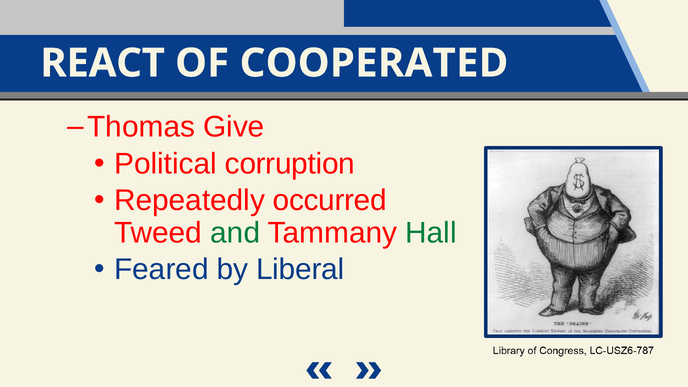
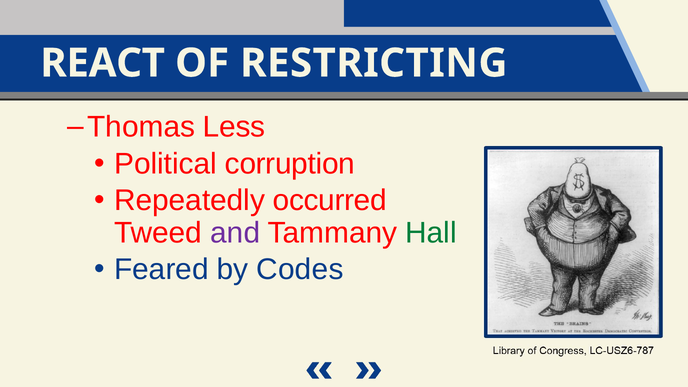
COOPERATED: COOPERATED -> RESTRICTING
Give: Give -> Less
and colour: green -> purple
Liberal: Liberal -> Codes
